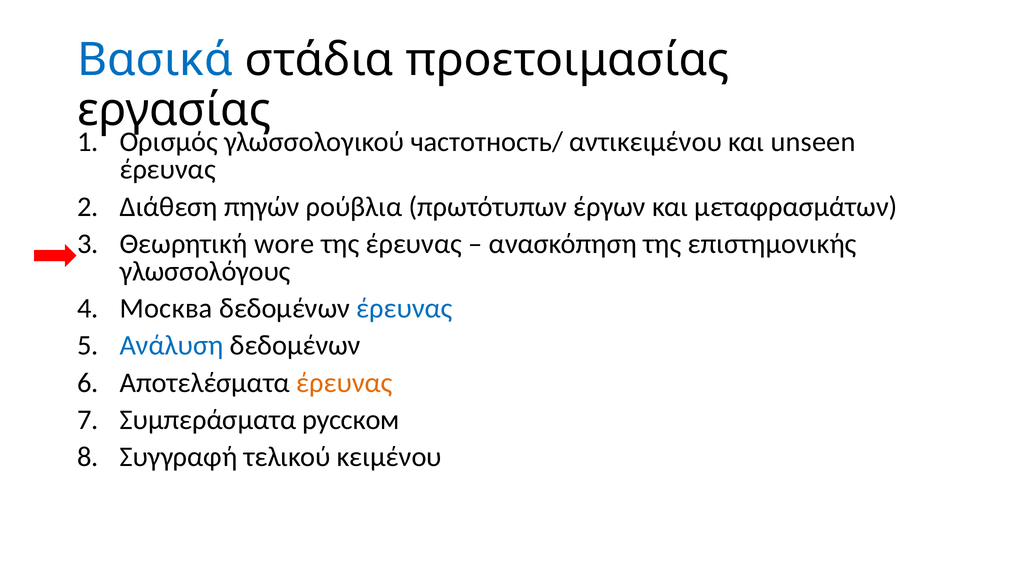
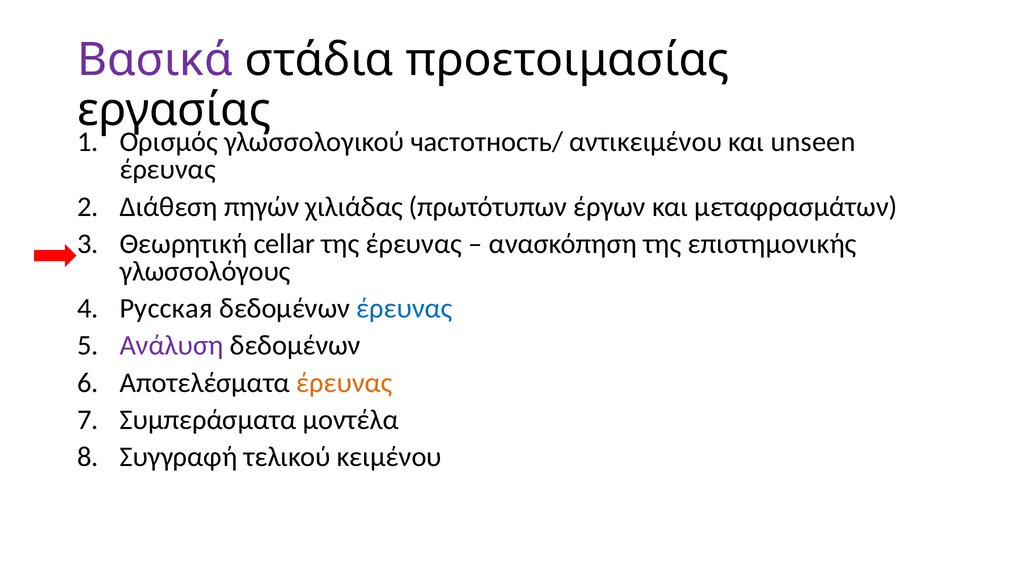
Βασικά colour: blue -> purple
ρούβλια: ρούβλια -> χιλιάδας
wore: wore -> cellar
Москва: Москва -> Русская
Ανάλυση colour: blue -> purple
русском: русском -> μοντέλα
